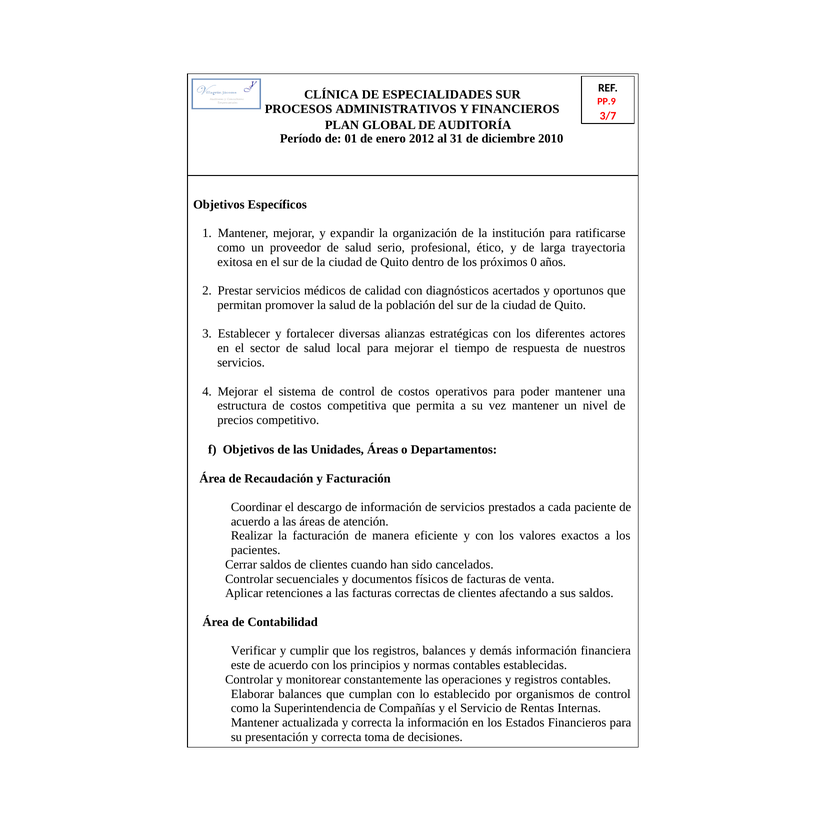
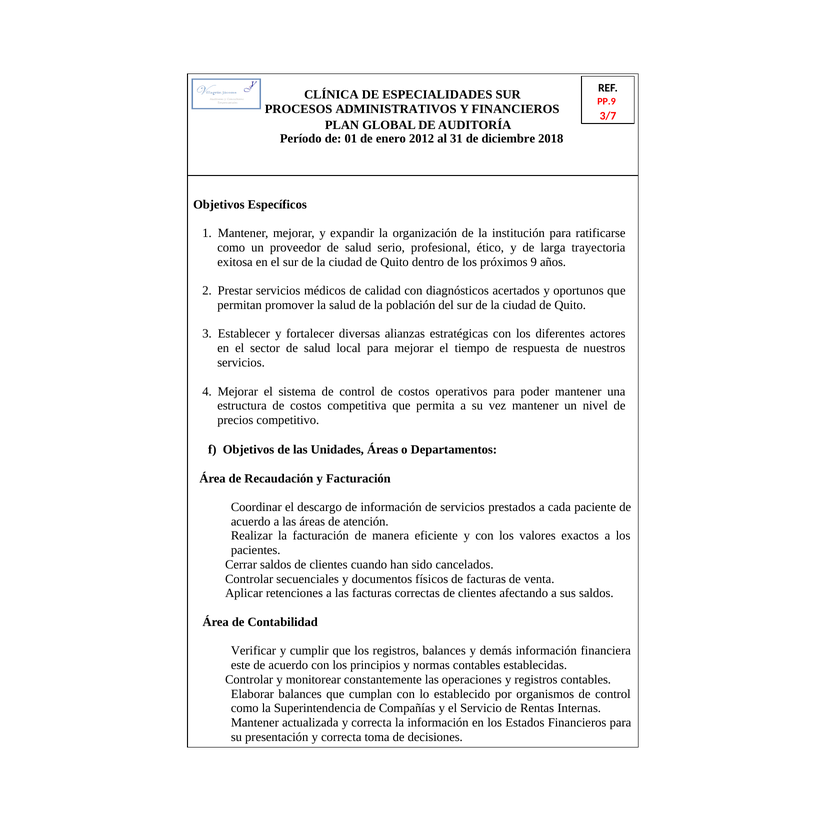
2010: 2010 -> 2018
0: 0 -> 9
